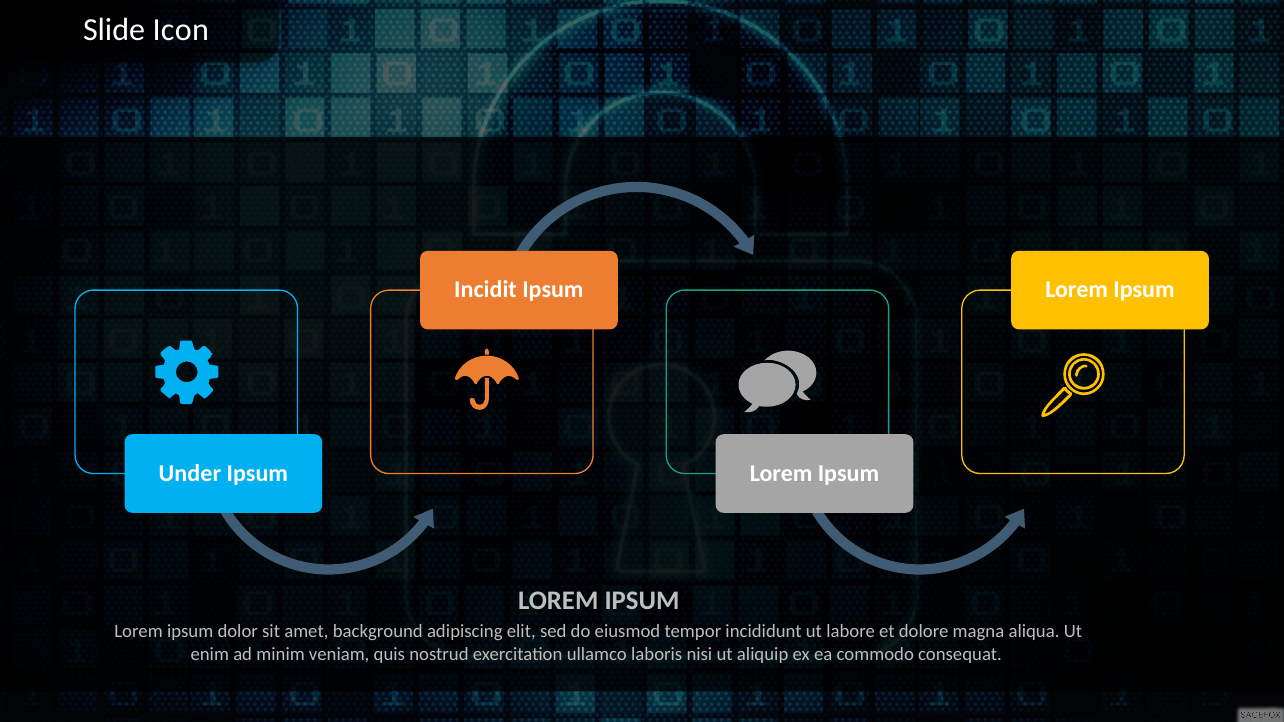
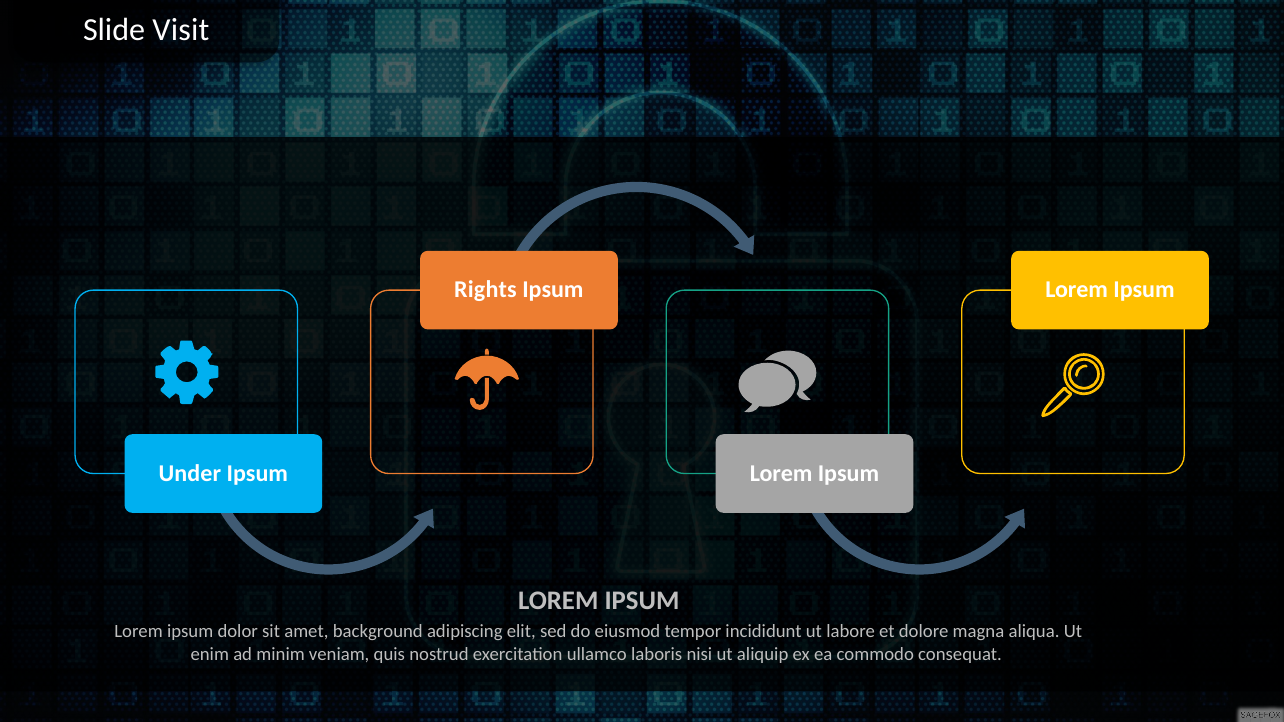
Icon: Icon -> Visit
Incidit: Incidit -> Rights
